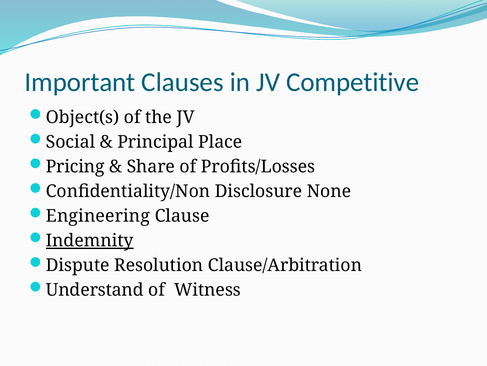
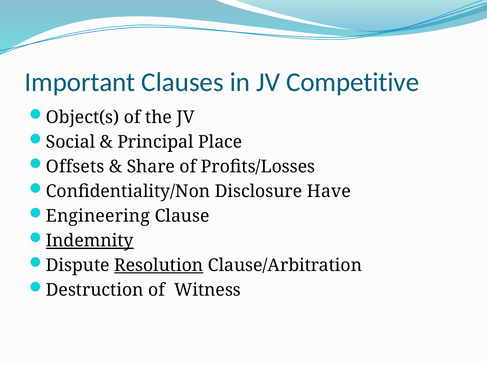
Pricing: Pricing -> Offsets
None: None -> Have
Resolution underline: none -> present
Understand: Understand -> Destruction
